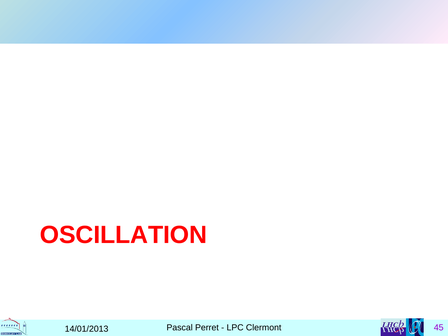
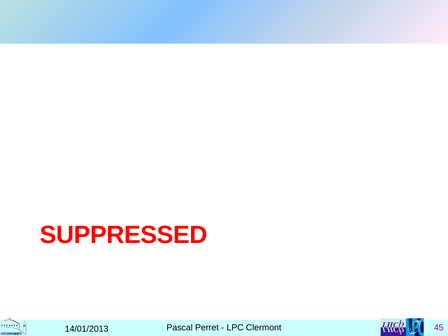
OSCILLATION: OSCILLATION -> SUPPRESSED
